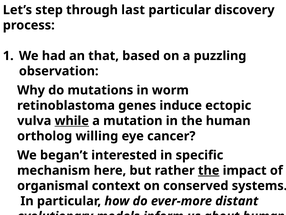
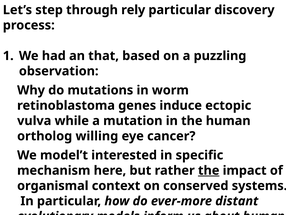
last: last -> rely
while underline: present -> none
began’t: began’t -> model’t
